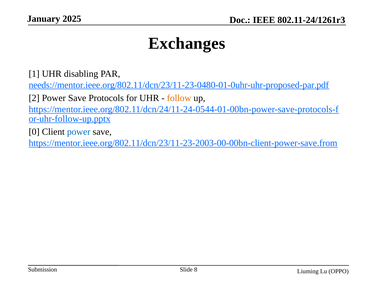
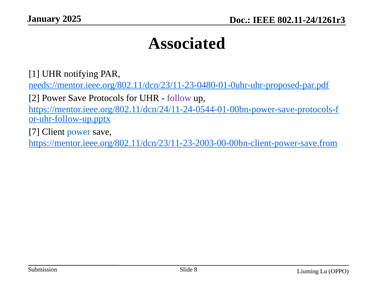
Exchanges: Exchanges -> Associated
disabling: disabling -> notifying
follow colour: orange -> purple
0: 0 -> 7
